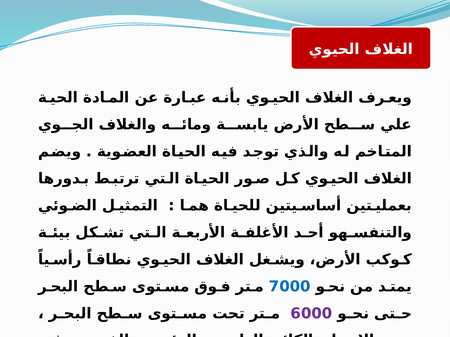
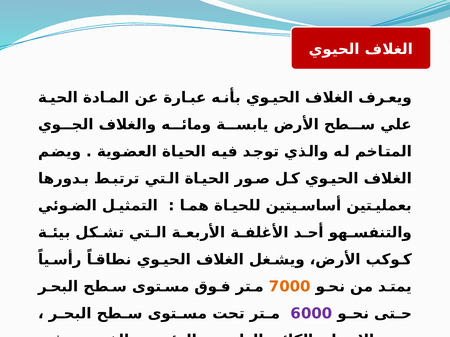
7000 colour: blue -> orange
